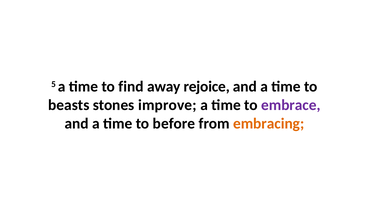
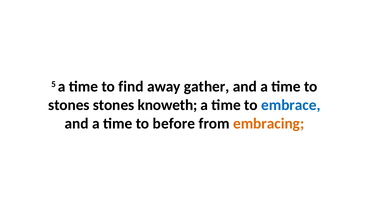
rejoice: rejoice -> gather
beasts at (69, 105): beasts -> stones
improve: improve -> knoweth
embrace colour: purple -> blue
